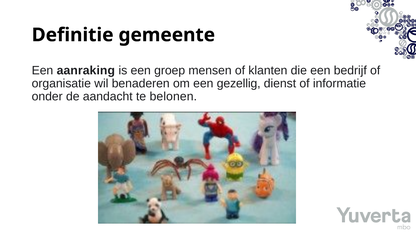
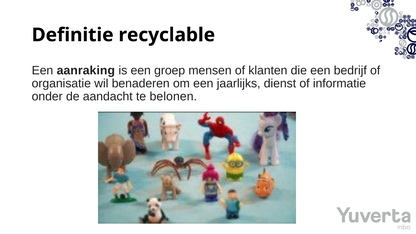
gemeente: gemeente -> recyclable
gezellig: gezellig -> jaarlijks
